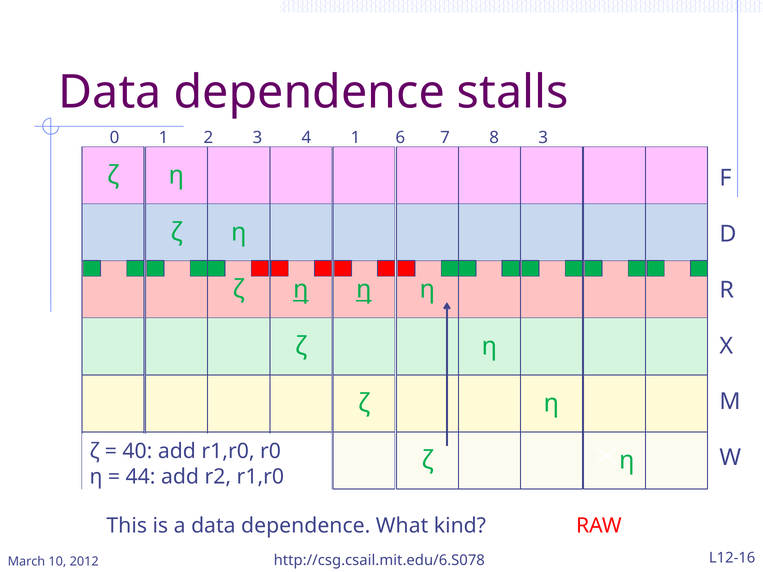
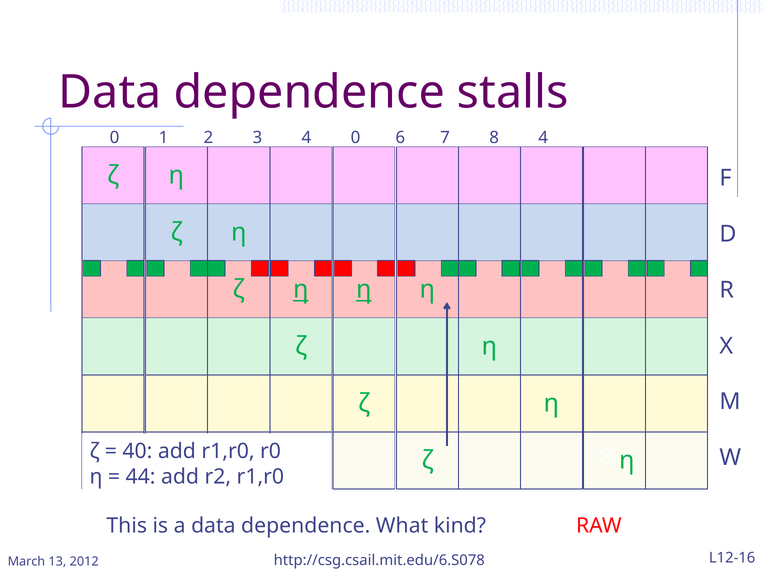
4 1: 1 -> 0
8 3: 3 -> 4
10: 10 -> 13
